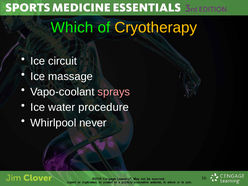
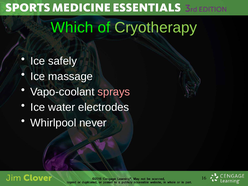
Cryotherapy colour: yellow -> light green
circuit: circuit -> safely
procedure: procedure -> electrodes
